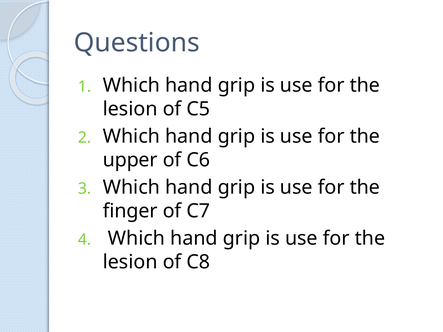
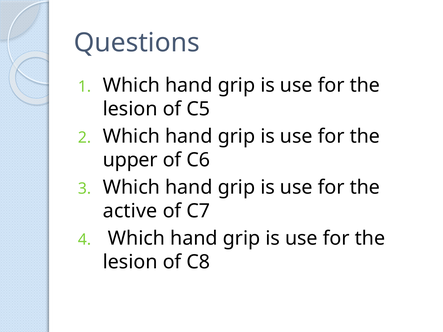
finger: finger -> active
